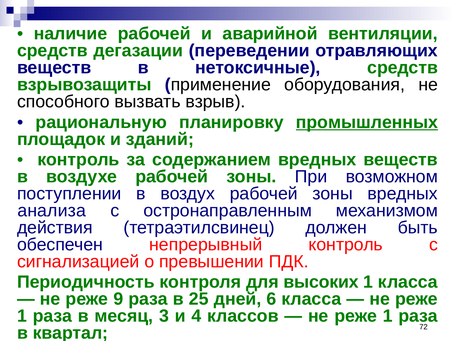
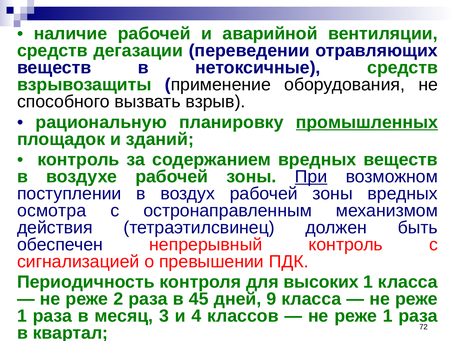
При underline: none -> present
анализа: анализа -> осмотра
9: 9 -> 2
25: 25 -> 45
6: 6 -> 9
